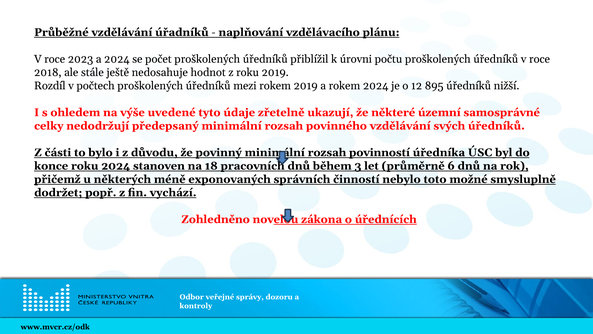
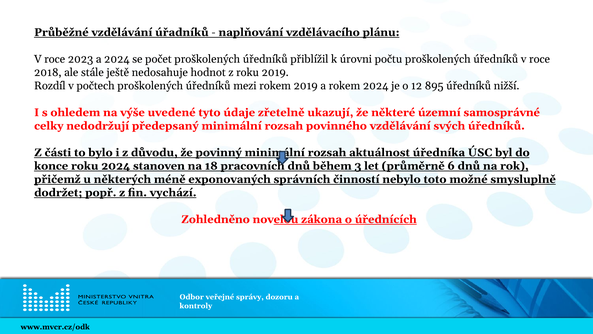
povinností: povinností -> aktuálnost
